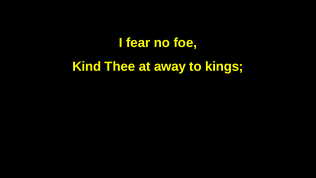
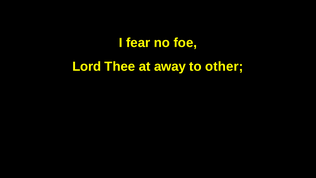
Kind: Kind -> Lord
kings: kings -> other
